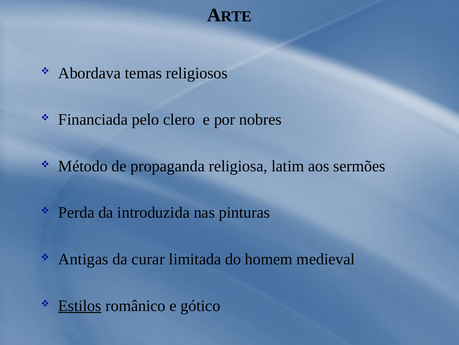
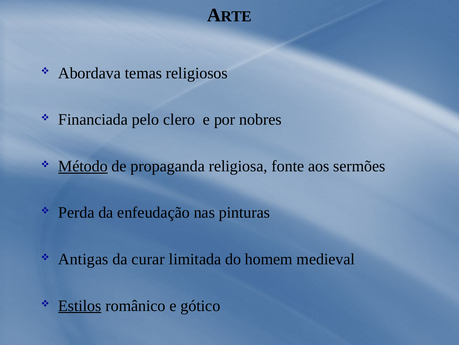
Método underline: none -> present
latim: latim -> fonte
introduzida: introduzida -> enfeudação
